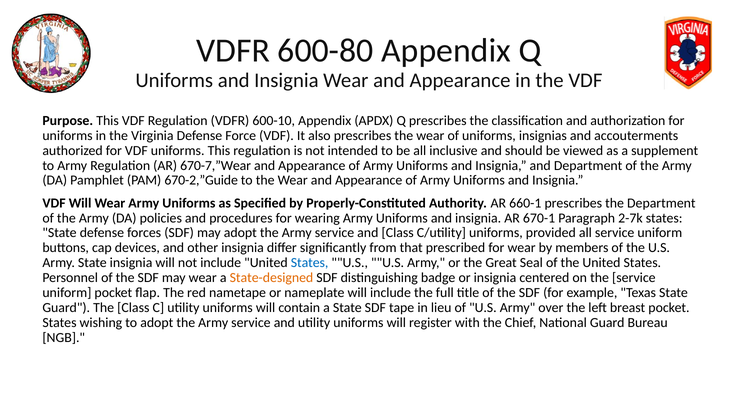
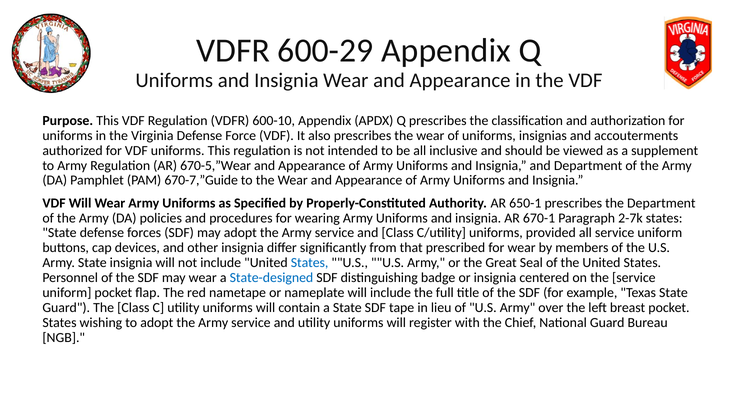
600-80: 600-80 -> 600-29
670-7,”Wear: 670-7,”Wear -> 670-5,”Wear
670-2,”Guide: 670-2,”Guide -> 670-7,”Guide
660-1: 660-1 -> 650-1
State-designed colour: orange -> blue
